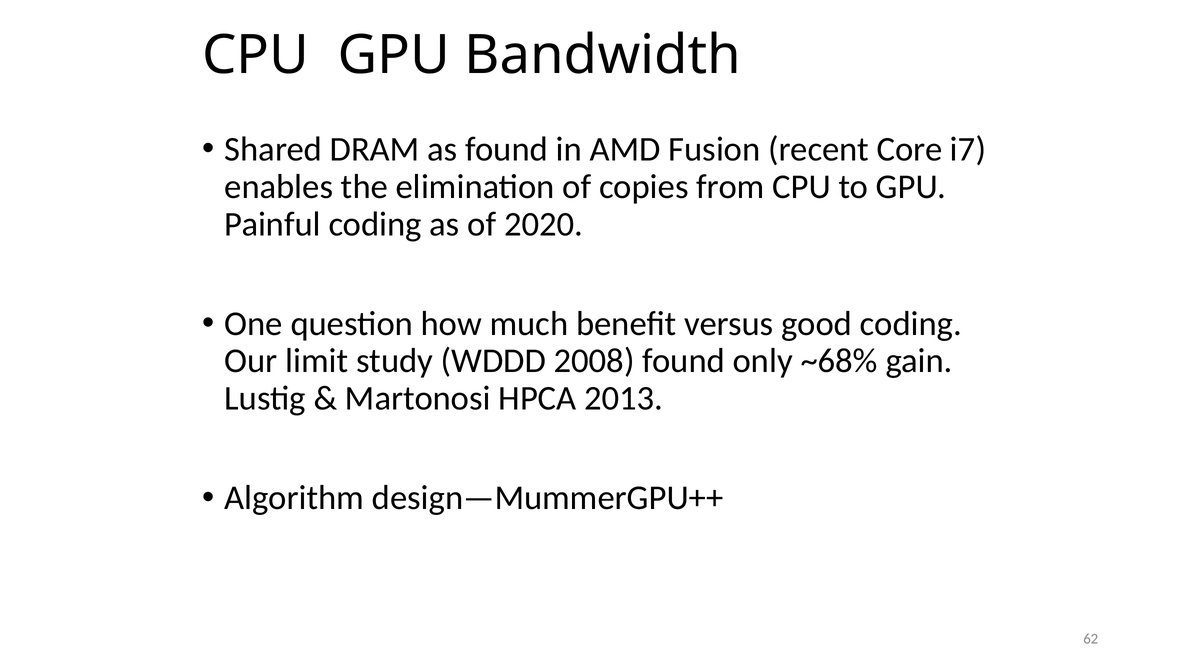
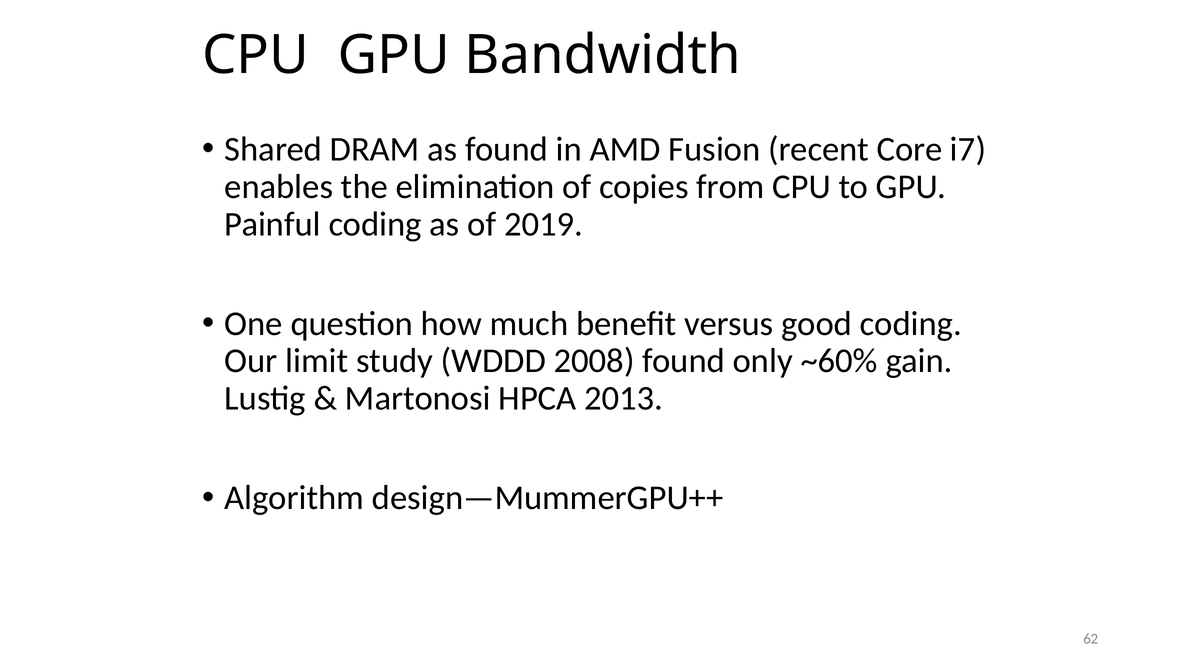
2020: 2020 -> 2019
~68%: ~68% -> ~60%
